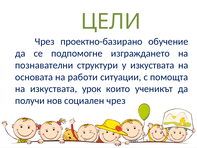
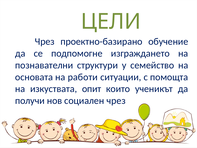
у изкуствата: изкуствата -> семейство
урок: урок -> опит
